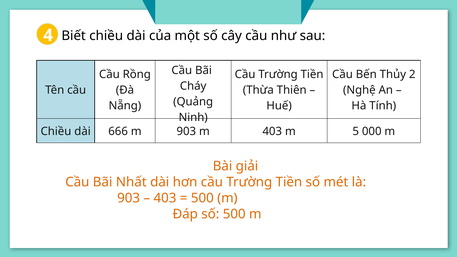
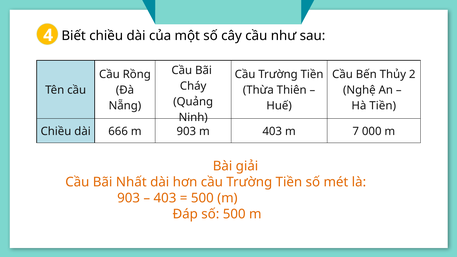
Hà Tính: Tính -> Tiền
5: 5 -> 7
